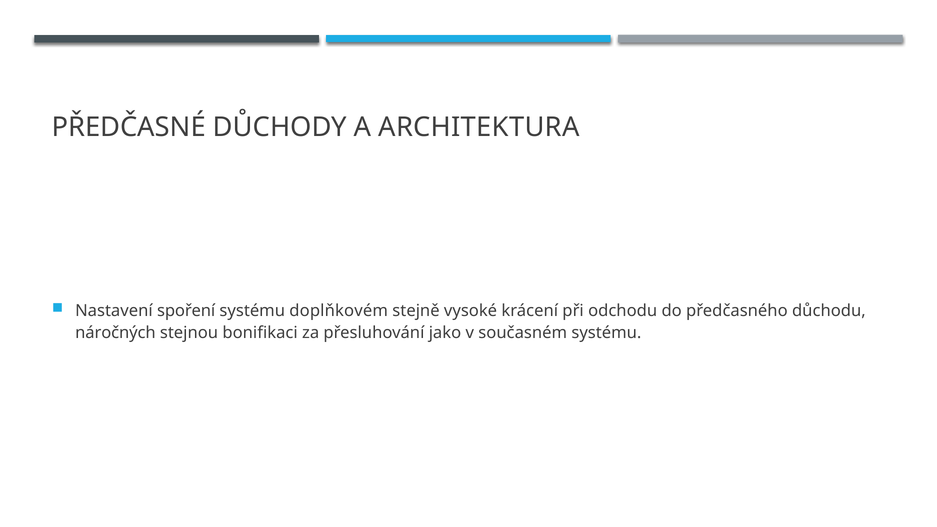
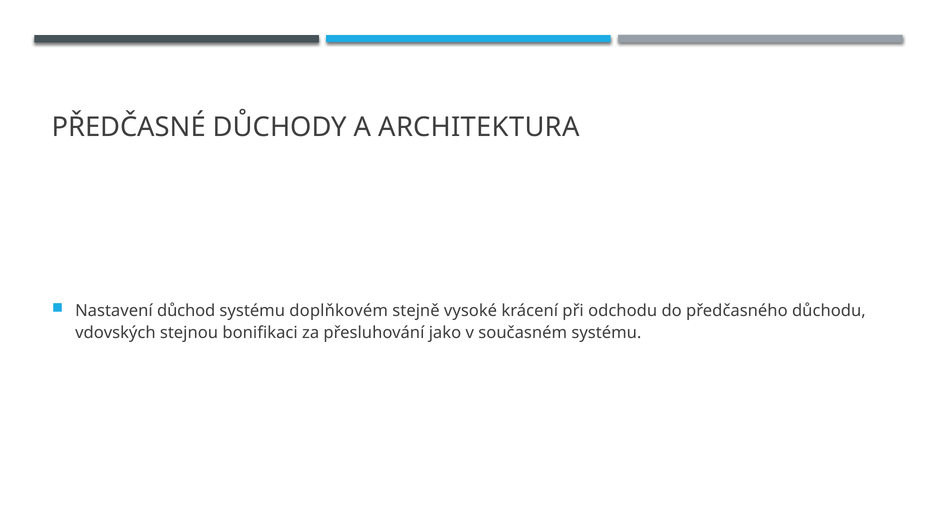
spoření: spoření -> důchod
náročných: náročných -> vdovských
